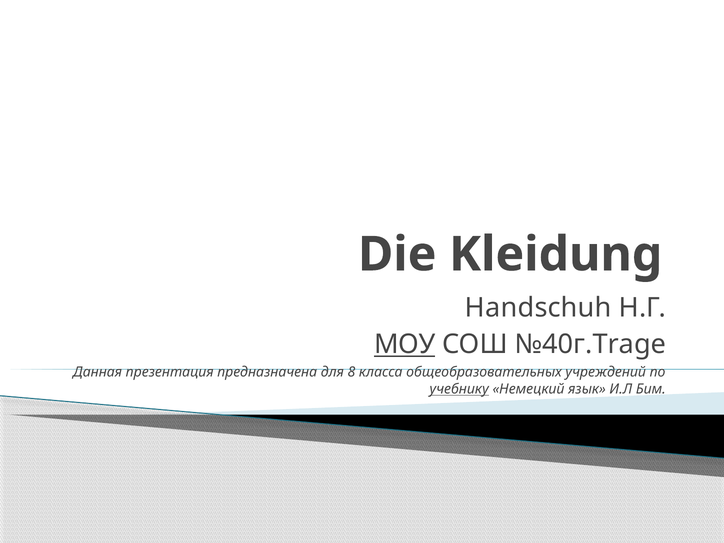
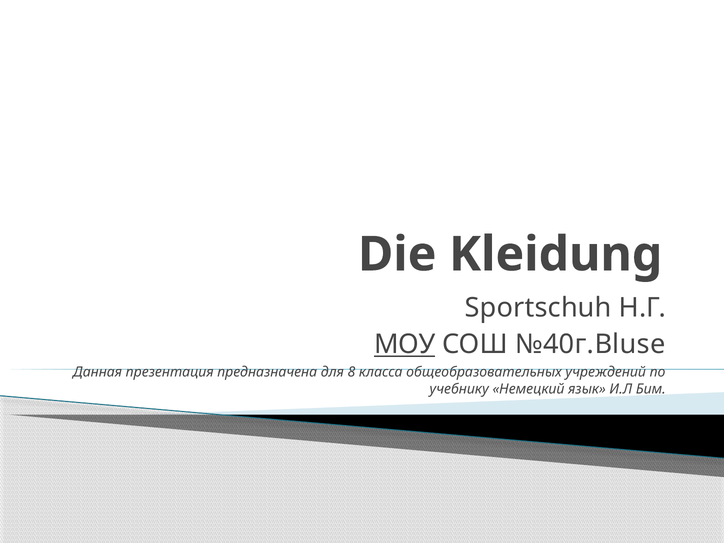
Handschuh: Handschuh -> Sportschuh
№40г.Trage: №40г.Trage -> №40г.Bluse
учебнику underline: present -> none
